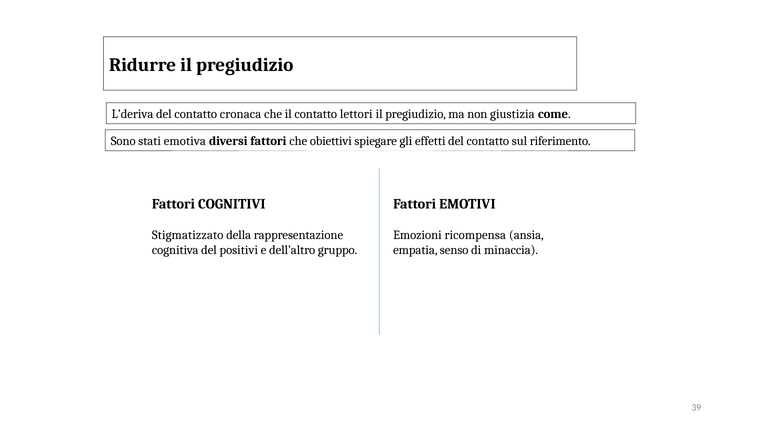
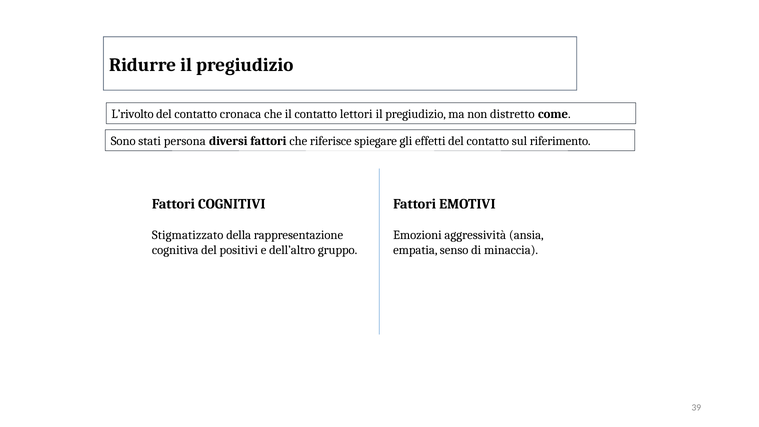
L’deriva: L’deriva -> L’rivolto
giustizia: giustizia -> distretto
emotiva: emotiva -> persona
obiettivi: obiettivi -> riferisce
ricompensa: ricompensa -> aggressività
